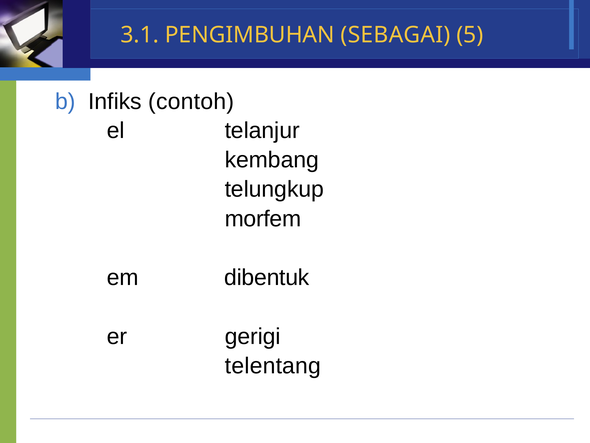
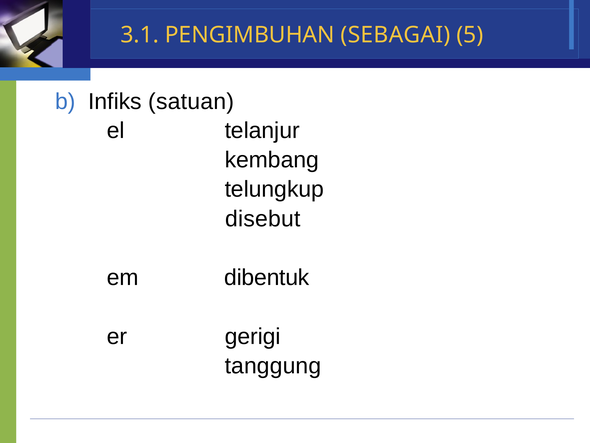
contoh: contoh -> satuan
morfem: morfem -> disebut
telentang: telentang -> tanggung
